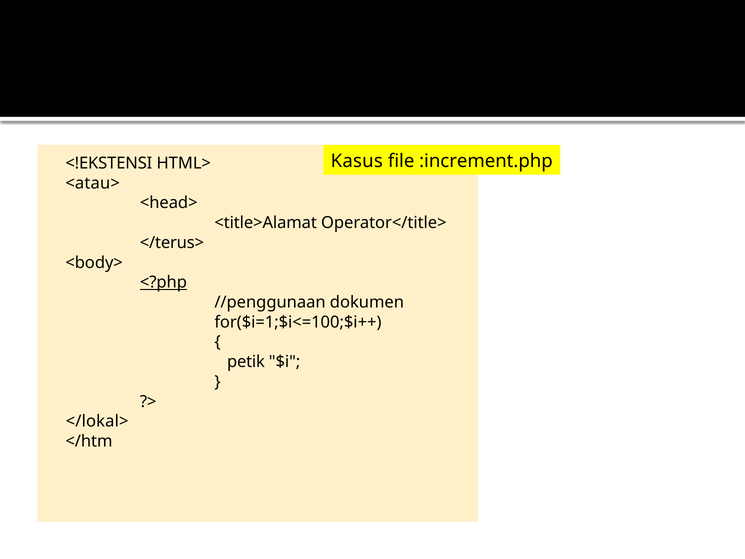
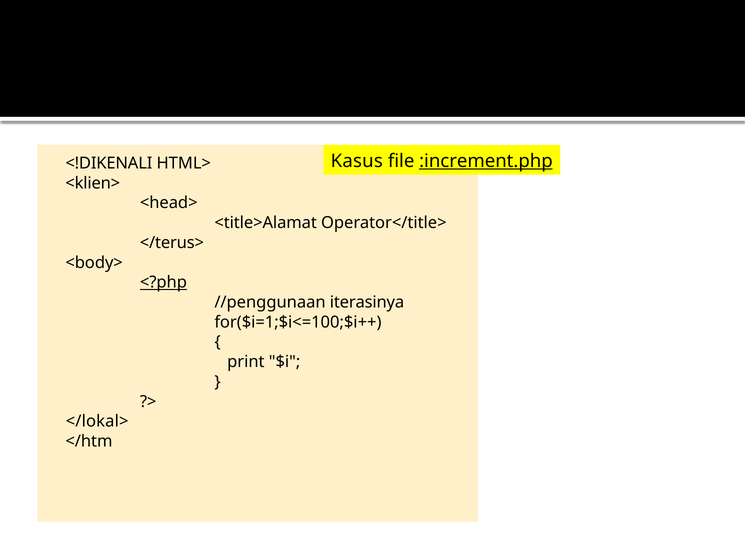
:increment.php underline: none -> present
<!EKSTENSI: <!EKSTENSI -> <!DIKENALI
<atau>: <atau> -> <klien>
dokumen: dokumen -> iterasinya
petik: petik -> print
